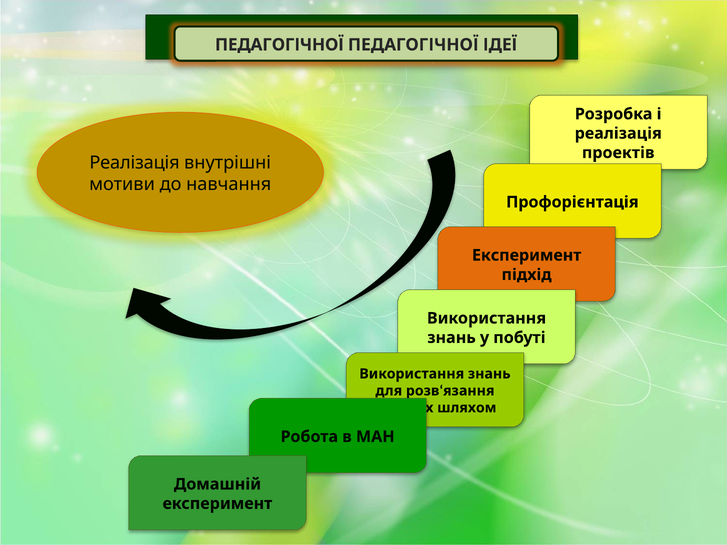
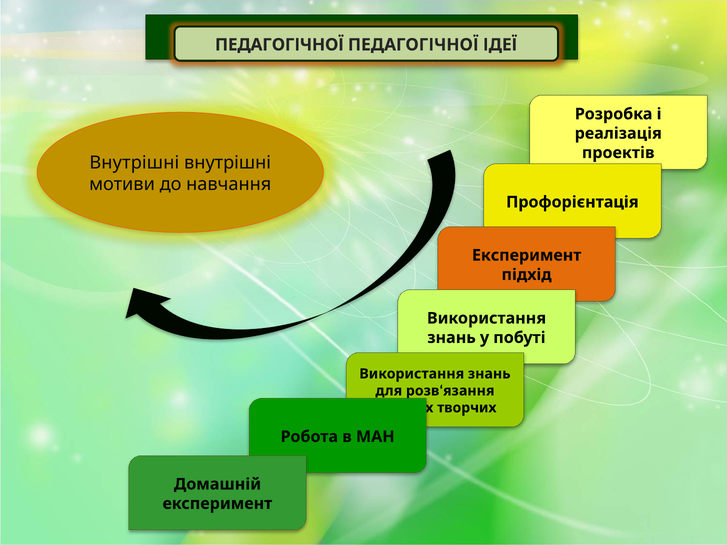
Реалізація at (135, 163): Реалізація -> Внутрішні
шляхом at (467, 408): шляхом -> творчих
